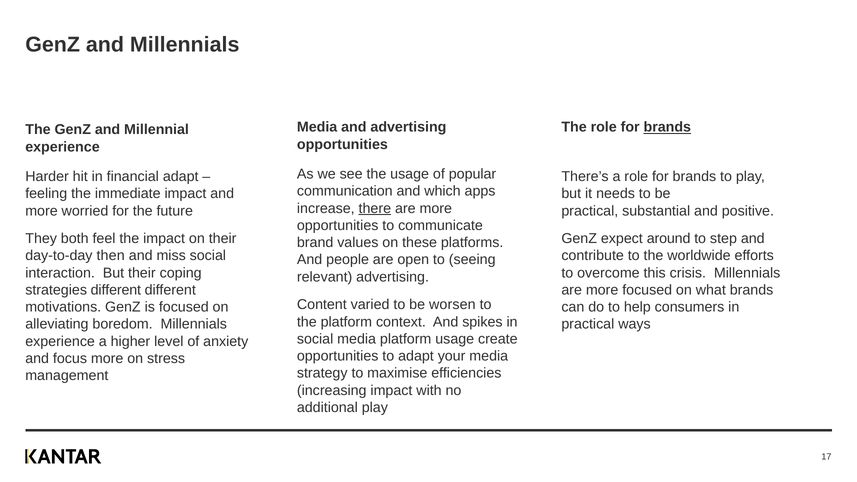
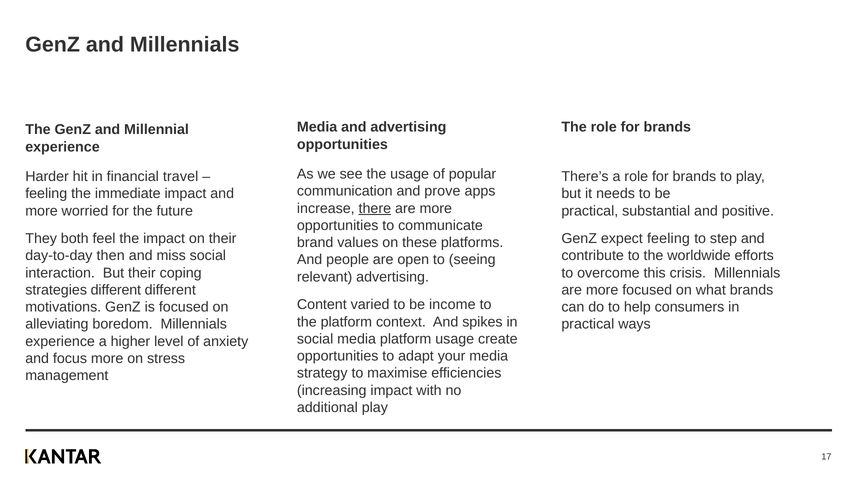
brands at (667, 127) underline: present -> none
financial adapt: adapt -> travel
which: which -> prove
expect around: around -> feeling
worsen: worsen -> income
